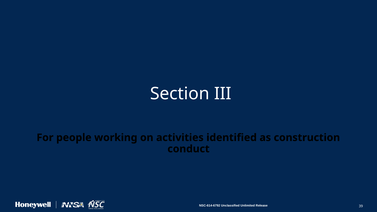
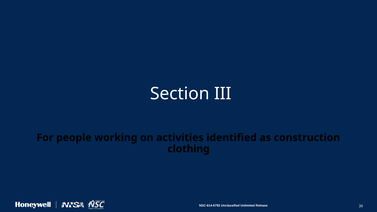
conduct: conduct -> clothing
